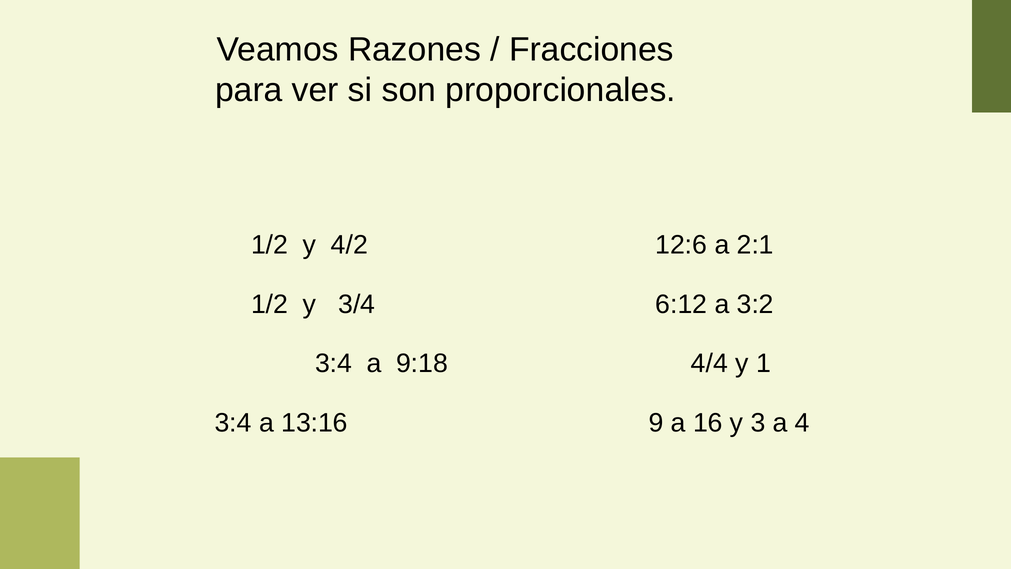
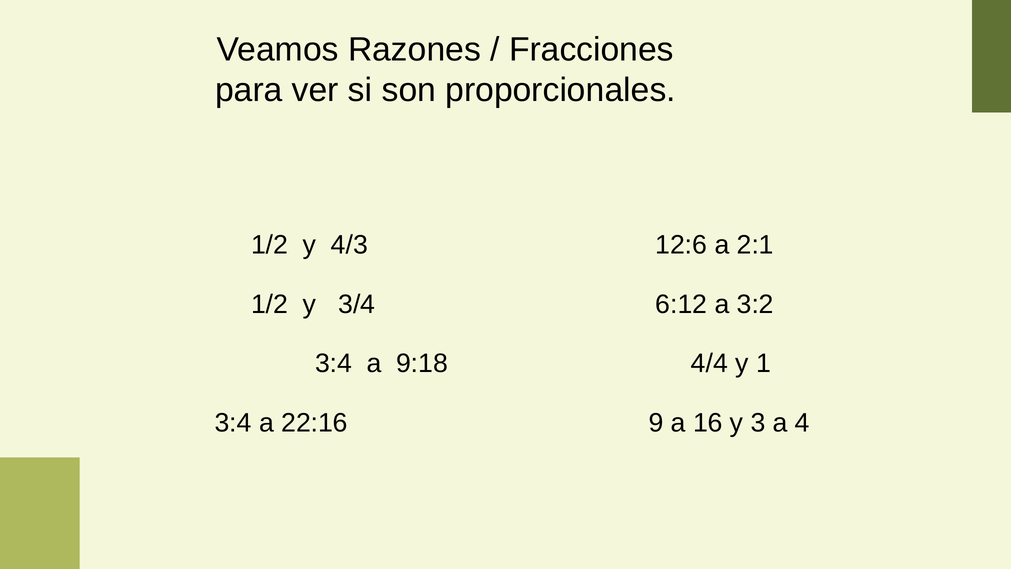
4/2: 4/2 -> 4/3
13:16: 13:16 -> 22:16
